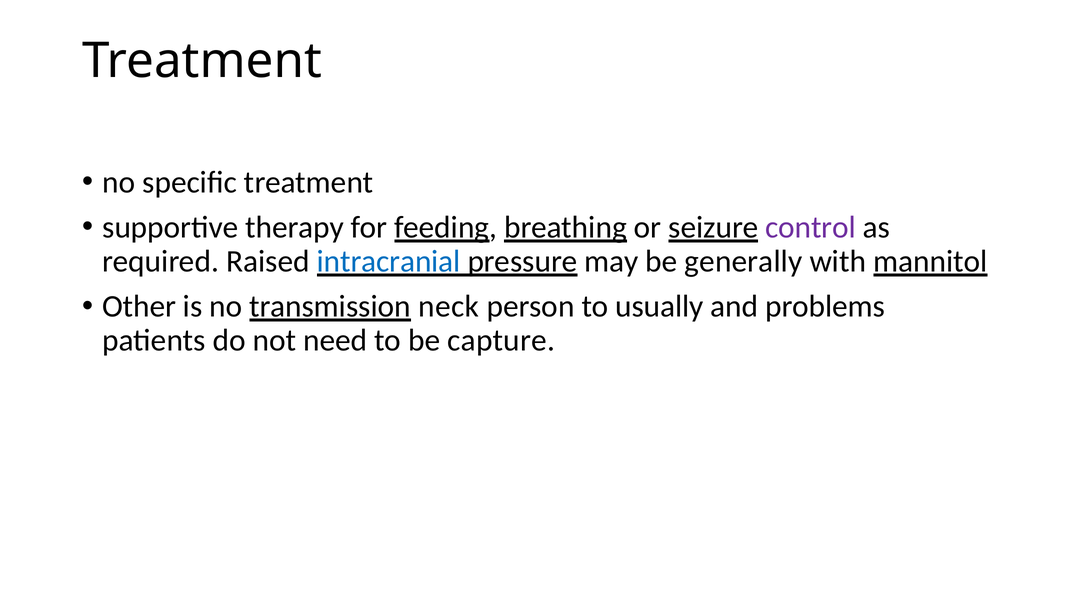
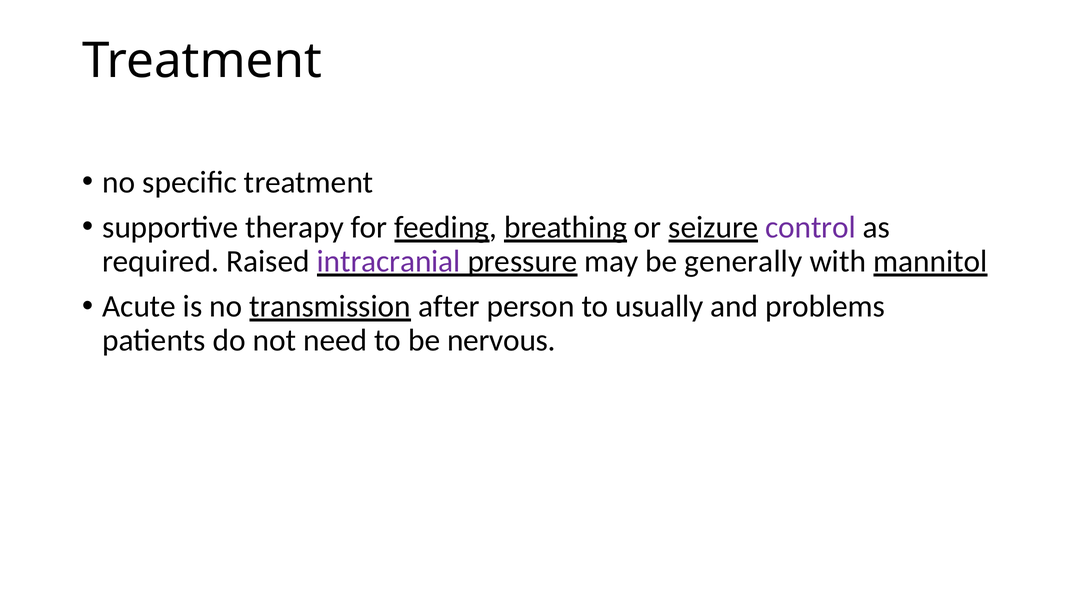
intracranial colour: blue -> purple
Other: Other -> Acute
neck: neck -> after
capture: capture -> nervous
